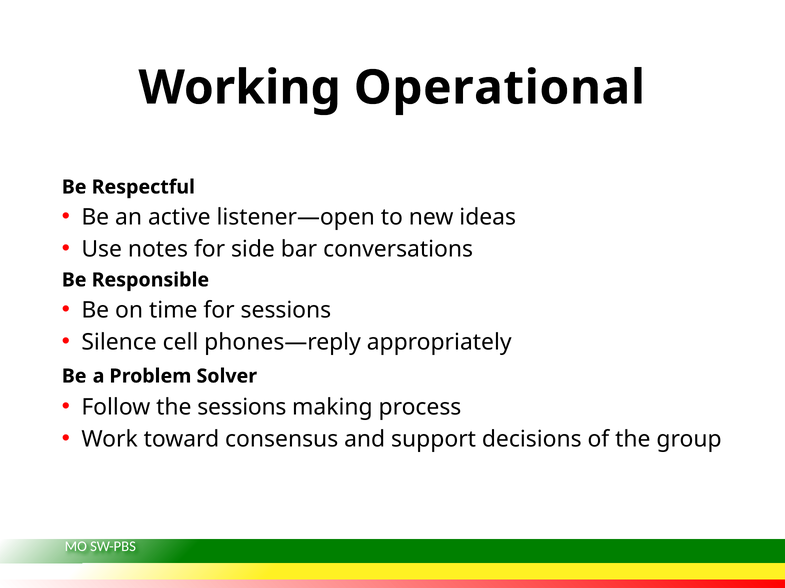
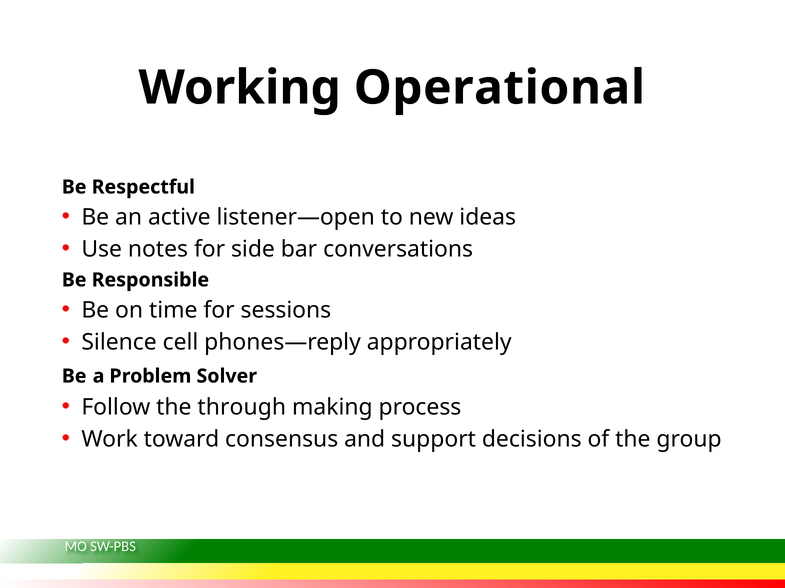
the sessions: sessions -> through
